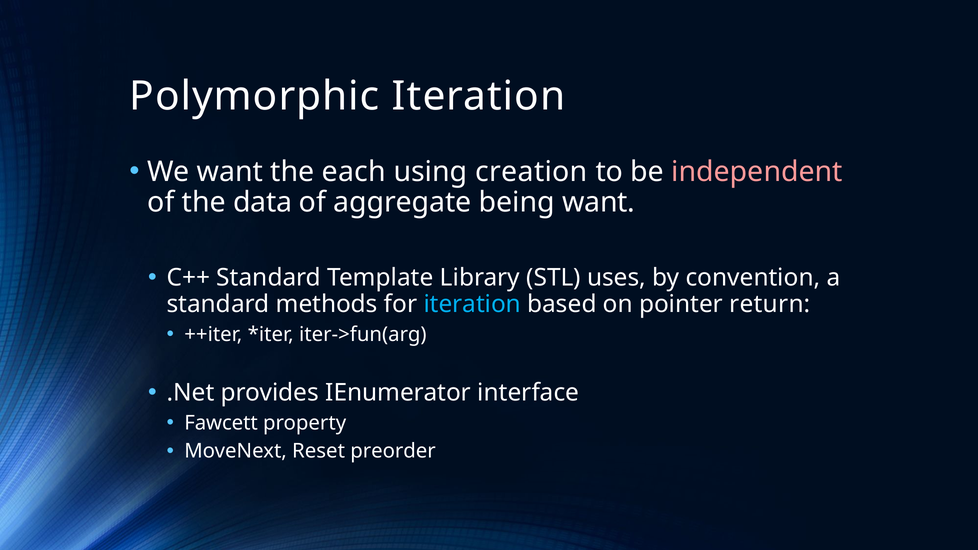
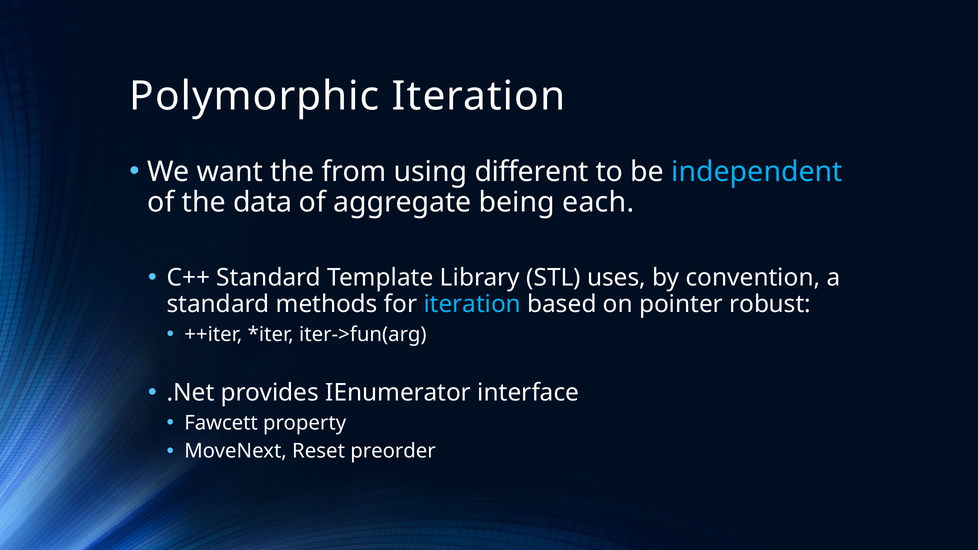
each: each -> from
creation: creation -> different
independent colour: pink -> light blue
being want: want -> each
return: return -> robust
